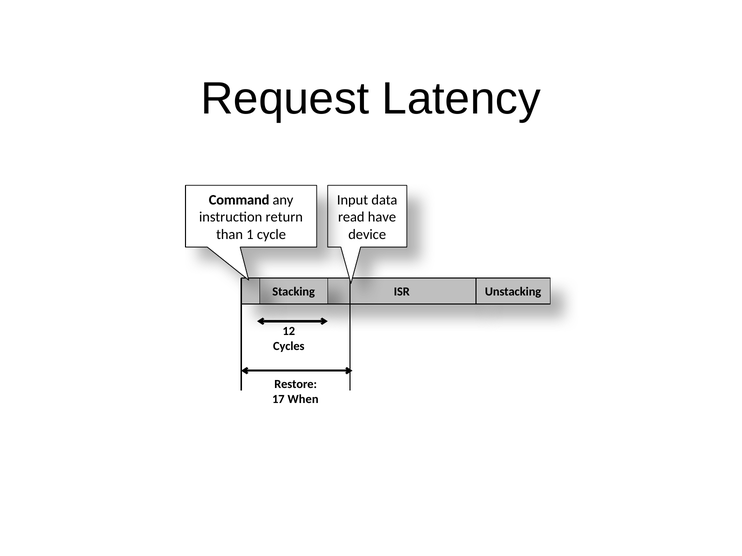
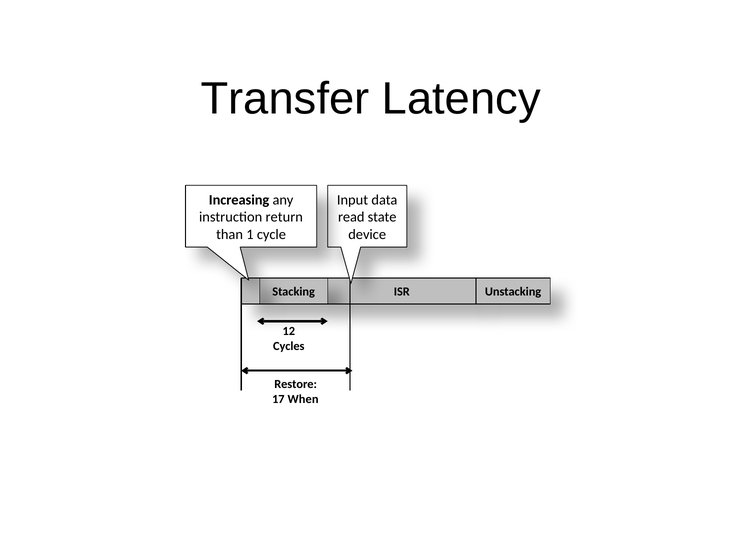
Request: Request -> Transfer
Command: Command -> Increasing
have: have -> state
